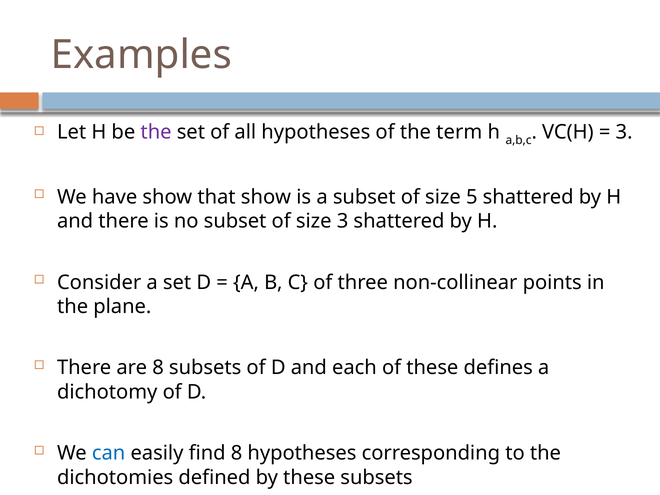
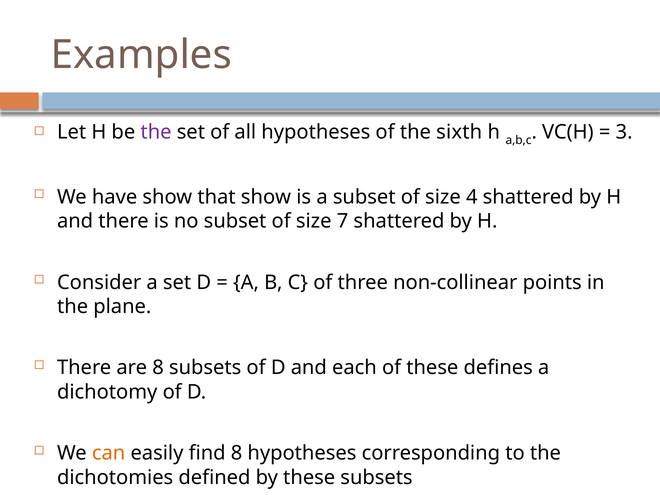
term: term -> sixth
5: 5 -> 4
size 3: 3 -> 7
can colour: blue -> orange
